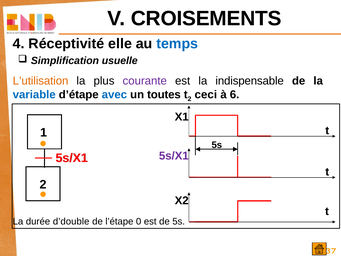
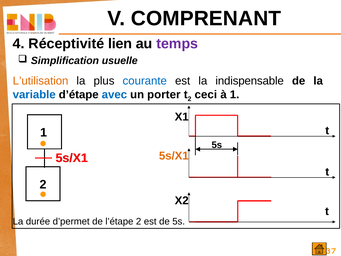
CROISEMENTS: CROISEMENTS -> COMPRENANT
elle: elle -> lien
temps colour: blue -> purple
courante colour: purple -> blue
toutes: toutes -> porter
à 6: 6 -> 1
5s/X1 at (174, 156) colour: purple -> orange
d’double: d’double -> d’permet
l’étape 0: 0 -> 2
